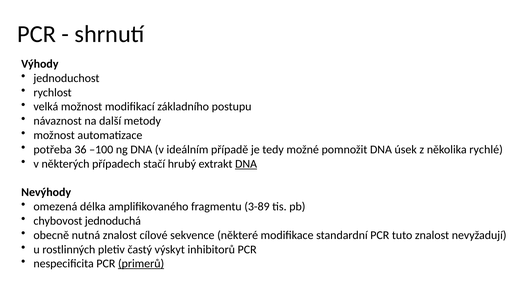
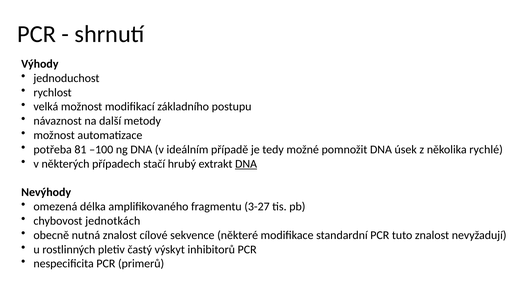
36: 36 -> 81
3-89: 3-89 -> 3-27
jednoduchá: jednoduchá -> jednotkách
primerů underline: present -> none
